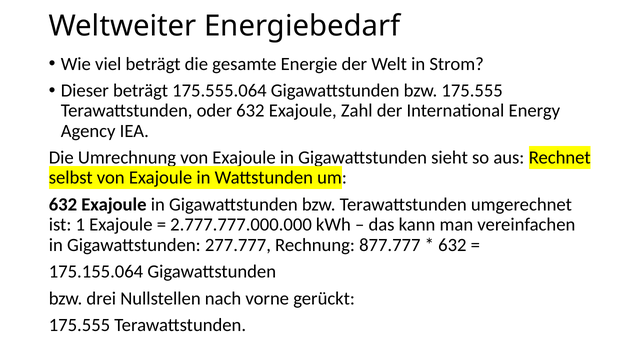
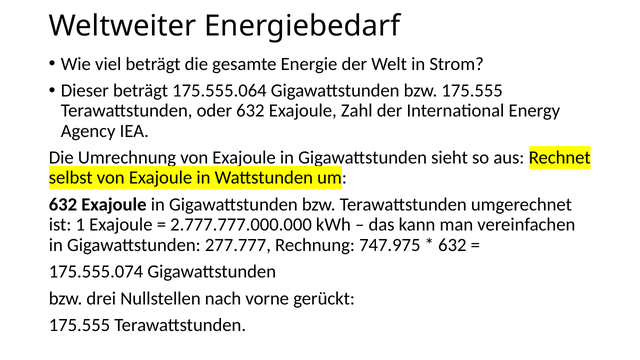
877.777: 877.777 -> 747.975
175.155.064: 175.155.064 -> 175.555.074
